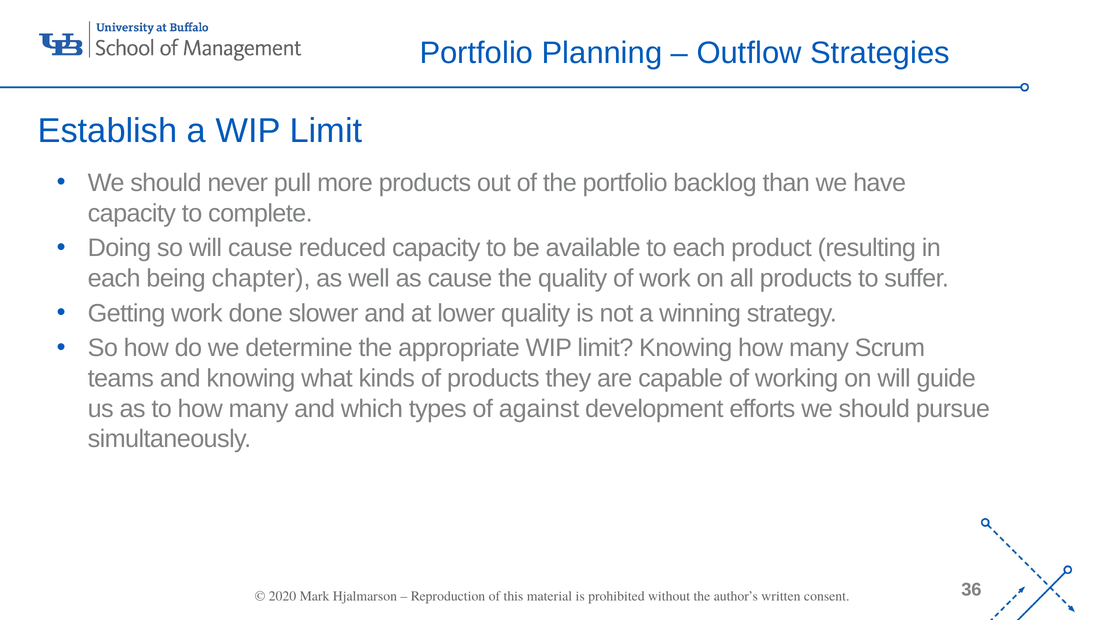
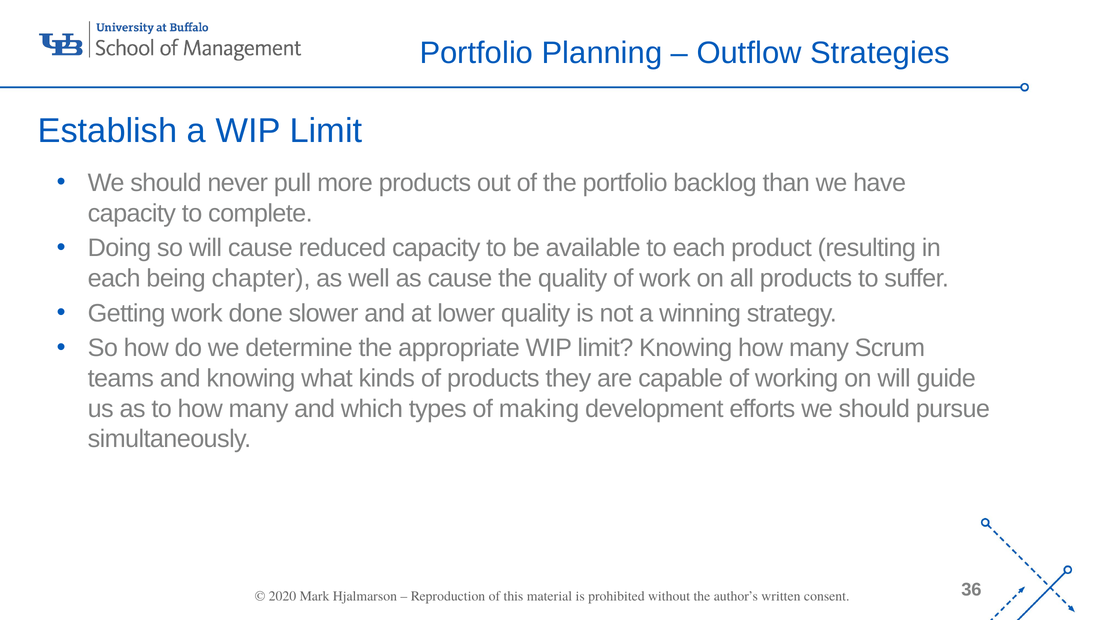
against: against -> making
